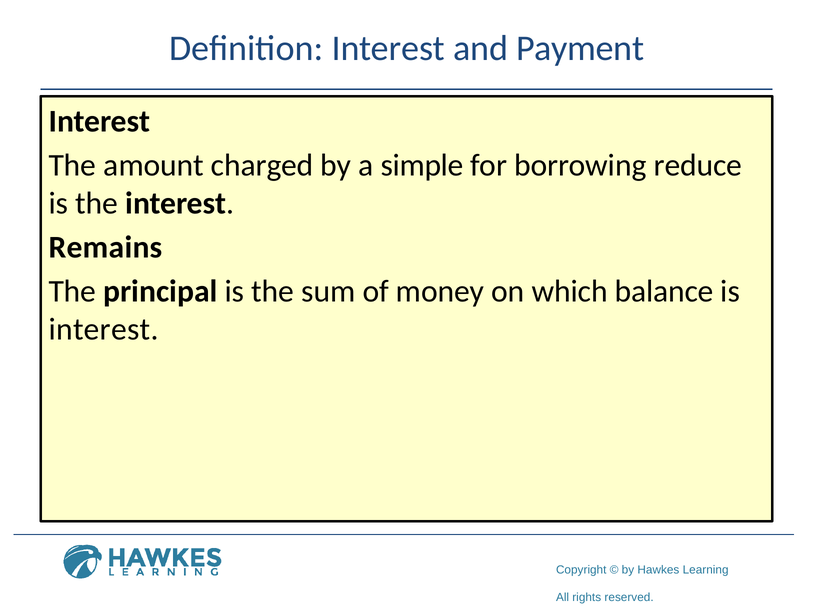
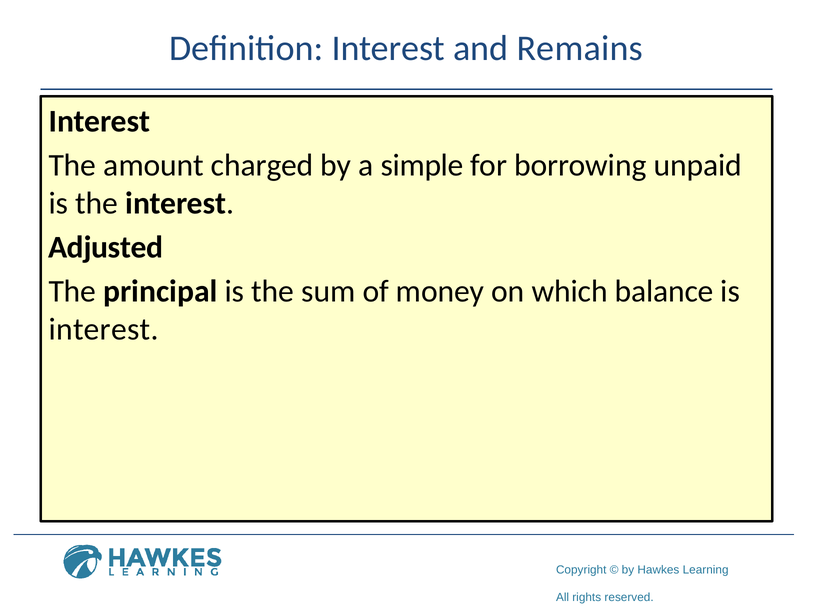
Payment: Payment -> Remains
reduce: reduce -> unpaid
Remains: Remains -> Adjusted
